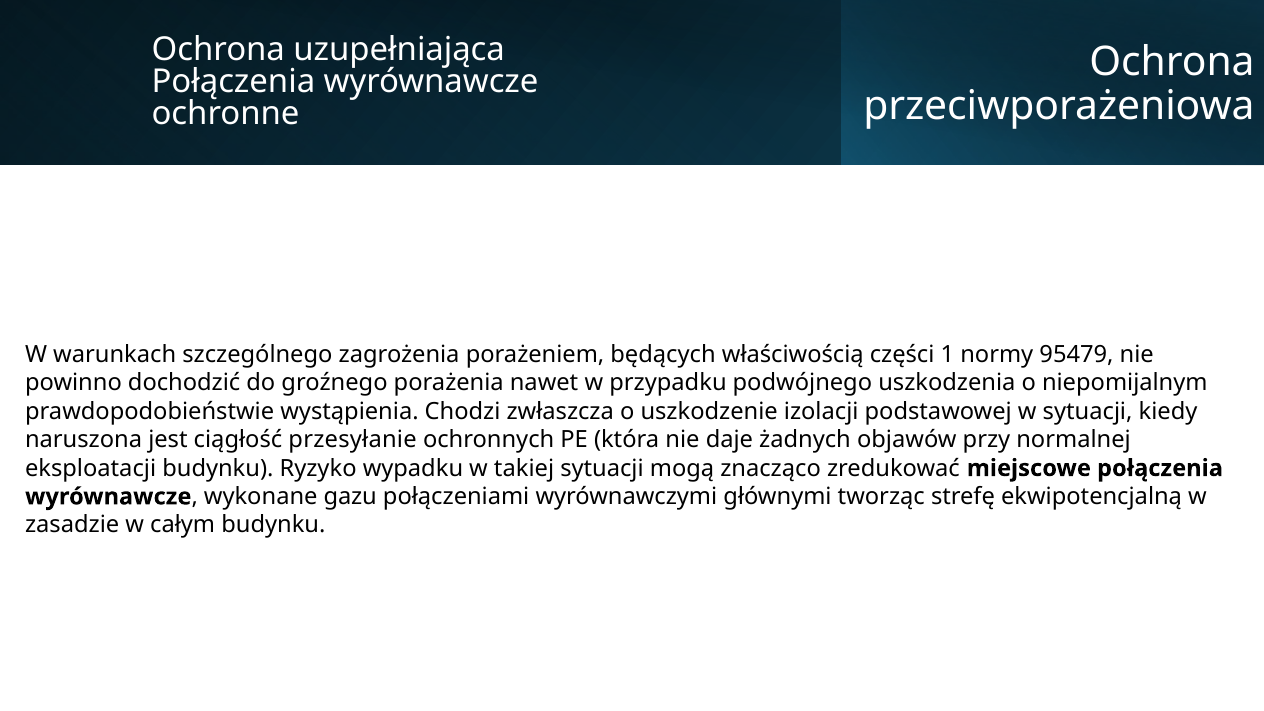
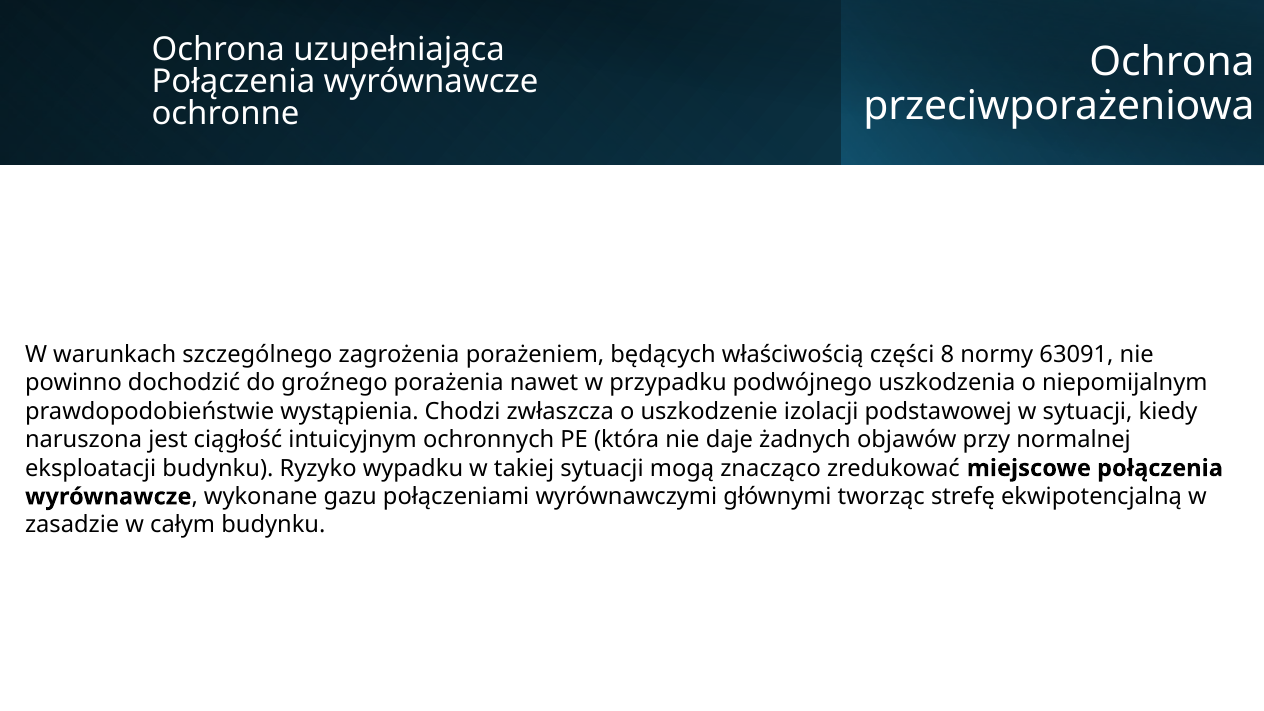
1: 1 -> 8
95479: 95479 -> 63091
przesyłanie: przesyłanie -> intuicyjnym
